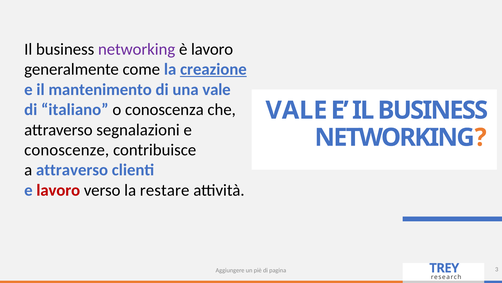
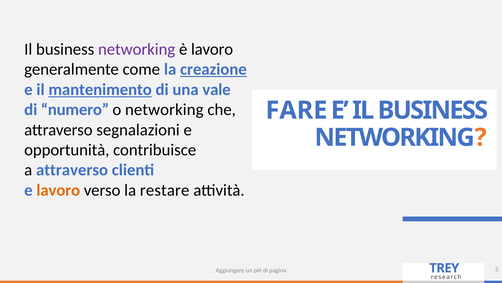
mantenimento underline: none -> present
italiano: italiano -> numero
o conoscenza: conoscenza -> networking
VALE at (296, 110): VALE -> FARE
conoscenze: conoscenze -> opportunità
lavoro at (58, 190) colour: red -> orange
